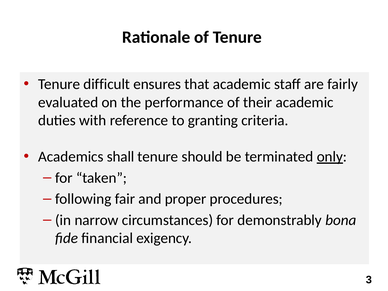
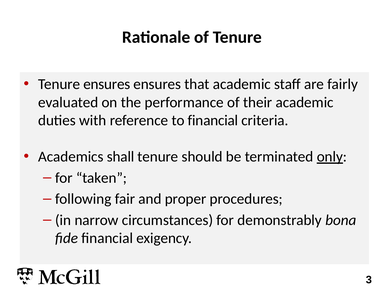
Tenure difficult: difficult -> ensures
to granting: granting -> financial
